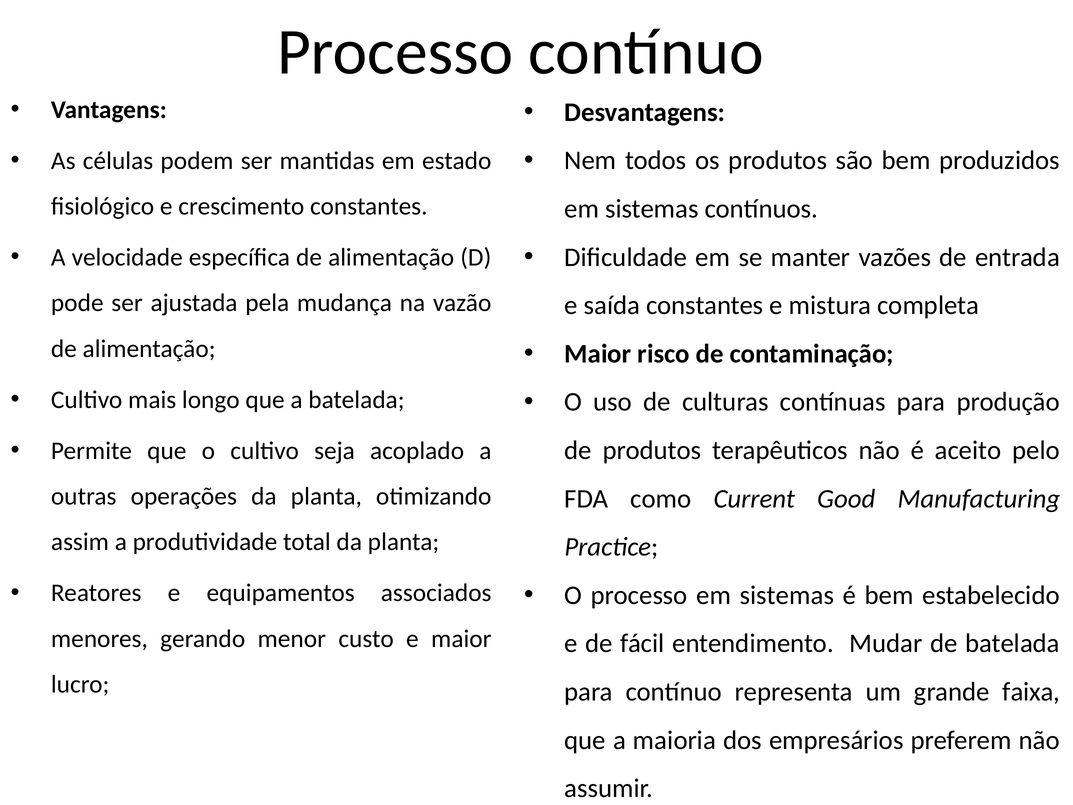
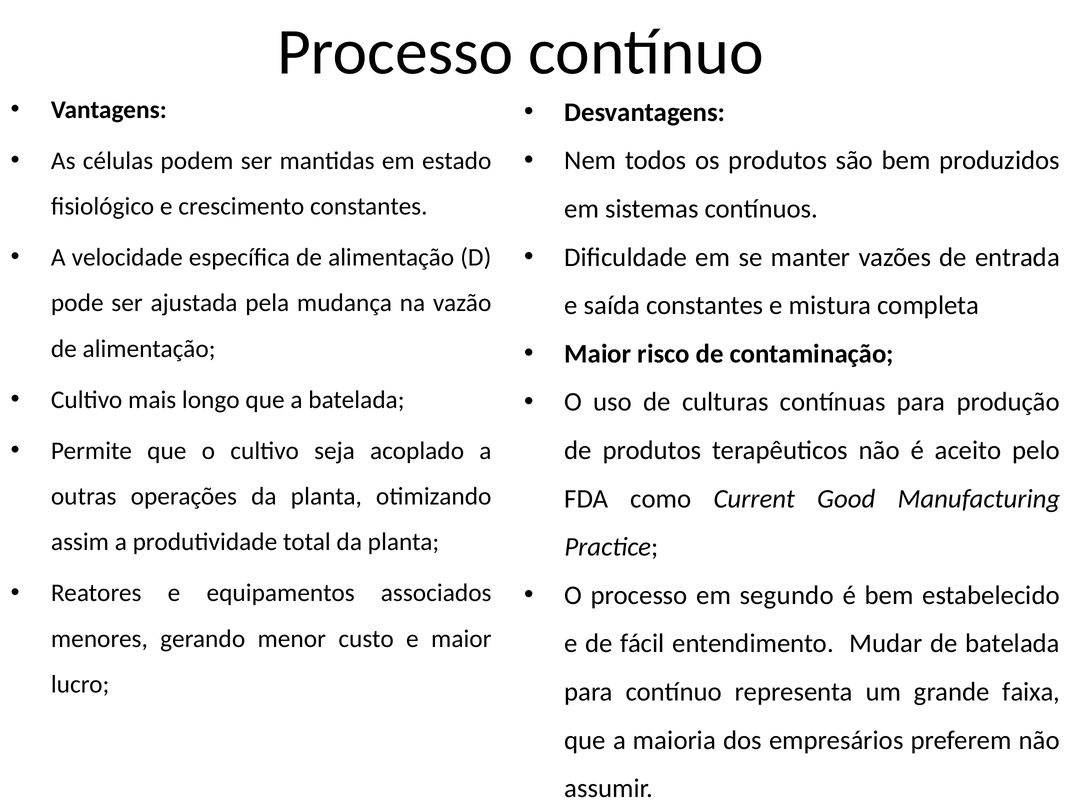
processo em sistemas: sistemas -> segundo
